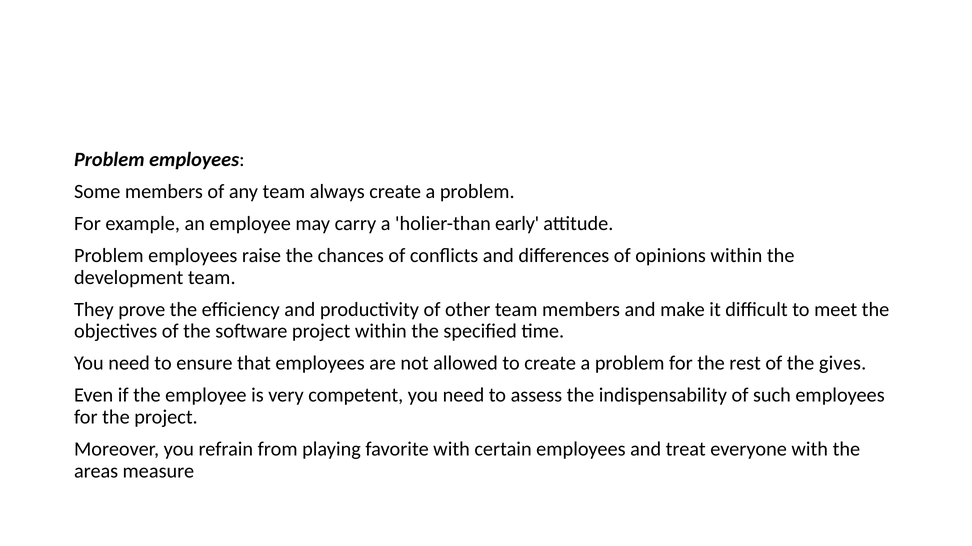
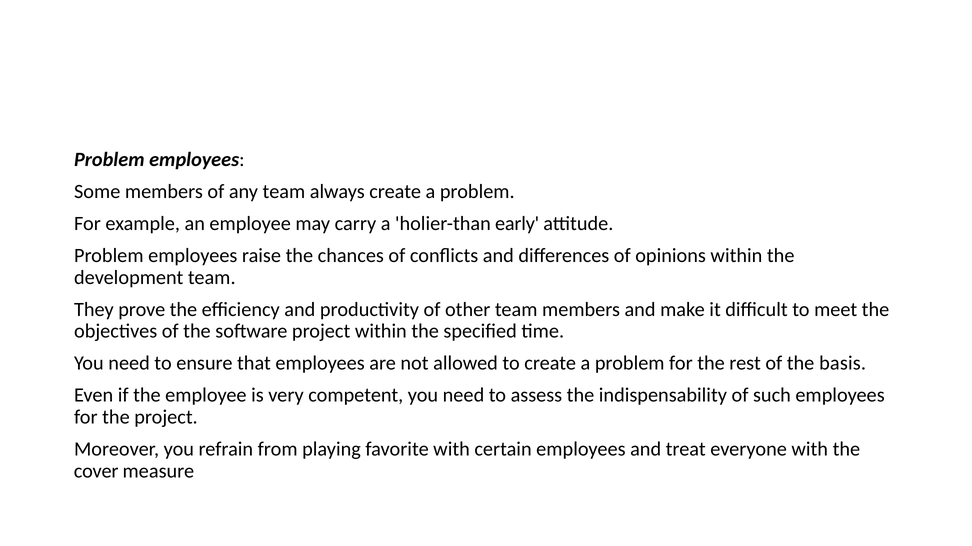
gives: gives -> basis
areas: areas -> cover
